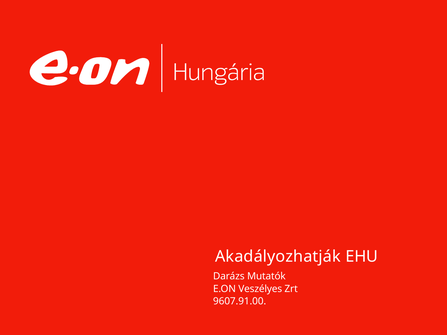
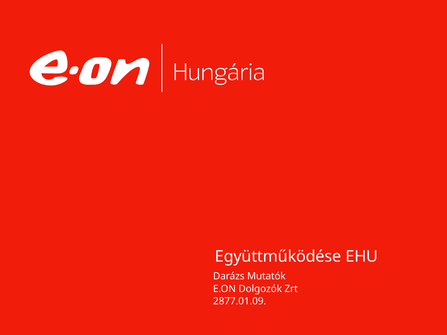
Akadályozhatják: Akadályozhatják -> Együttműködése
Veszélyes: Veszélyes -> Dolgozók
9607.91.00: 9607.91.00 -> 2877.01.09
